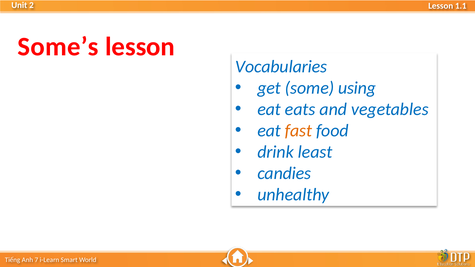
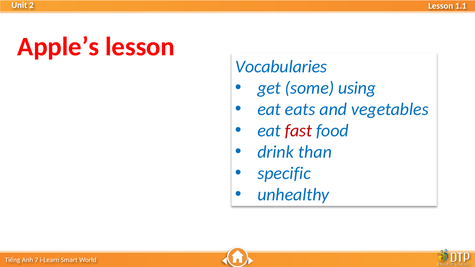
Some’s: Some’s -> Apple’s
fast colour: orange -> red
least: least -> than
candies: candies -> specific
